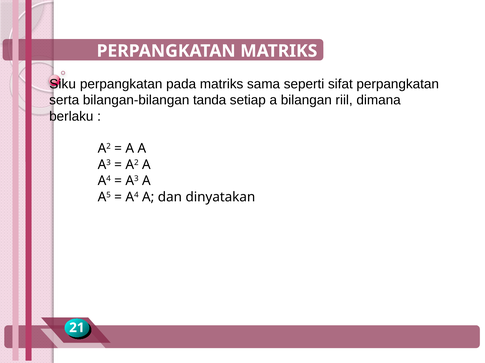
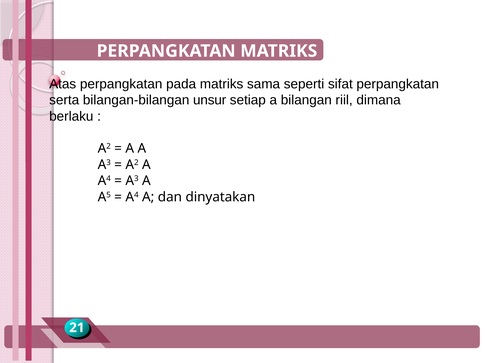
Siku: Siku -> Atas
tanda: tanda -> unsur
